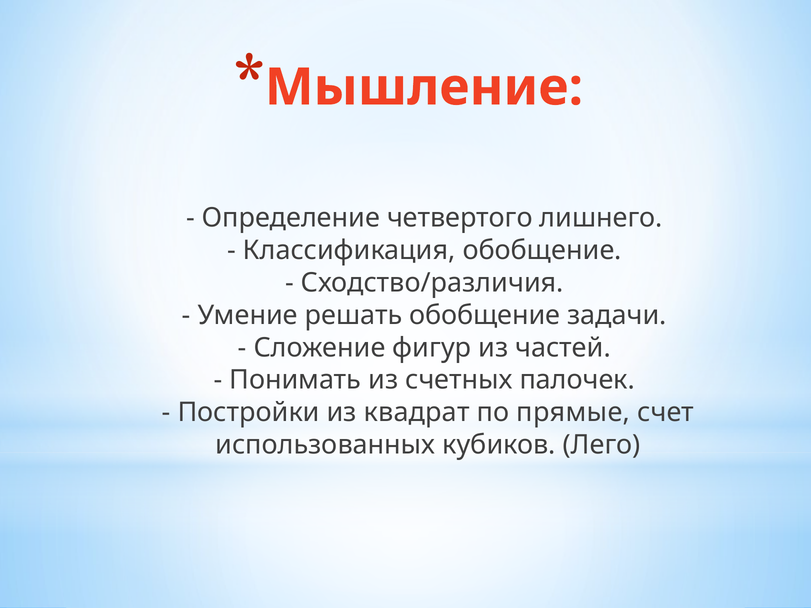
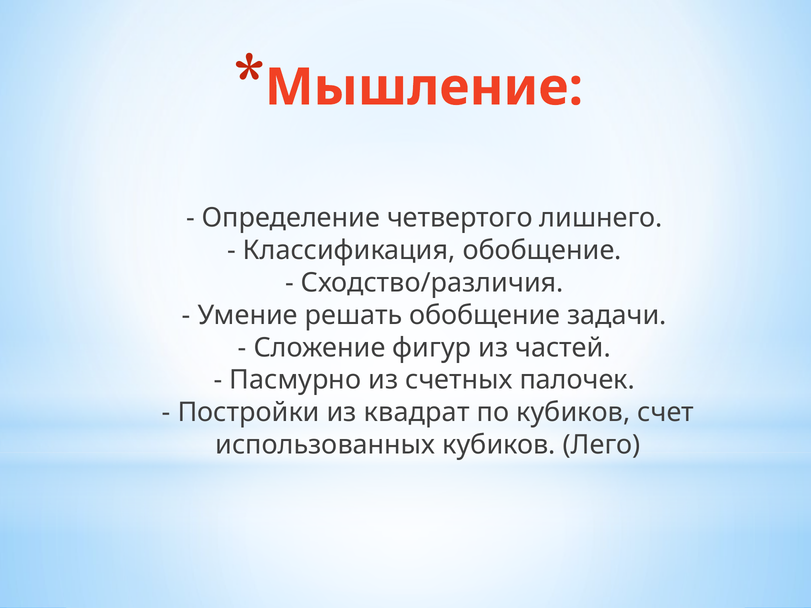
Понимать: Понимать -> Пасмурно
по прямые: прямые -> кубиков
